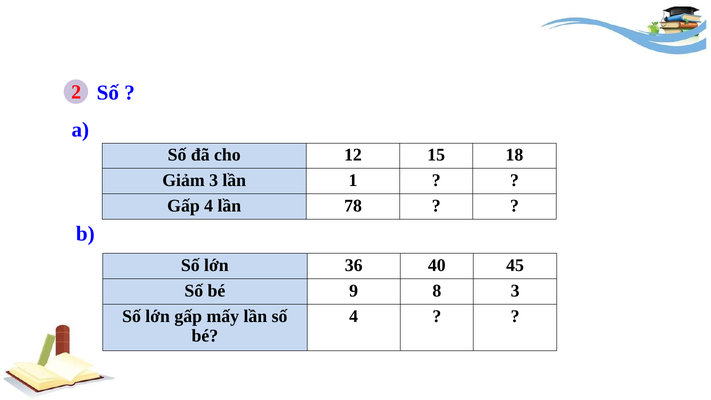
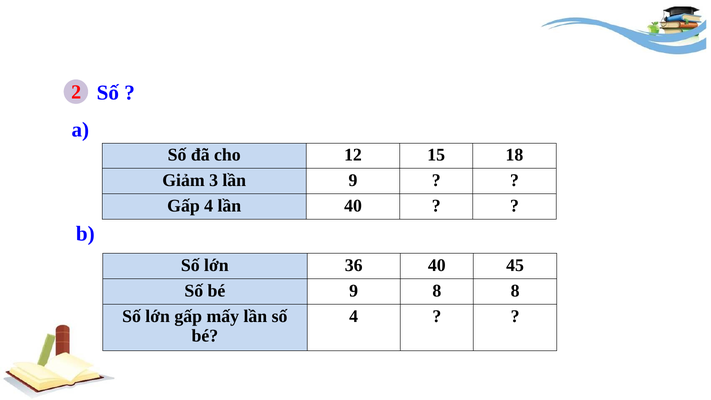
lần 1: 1 -> 9
lần 78: 78 -> 40
8 3: 3 -> 8
